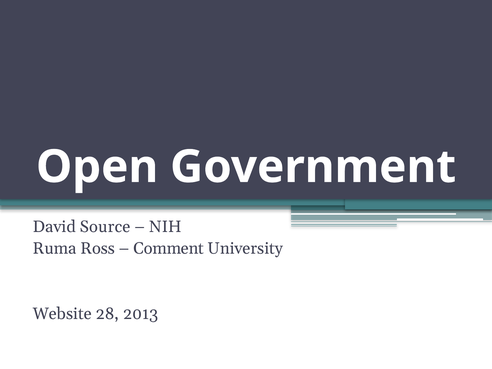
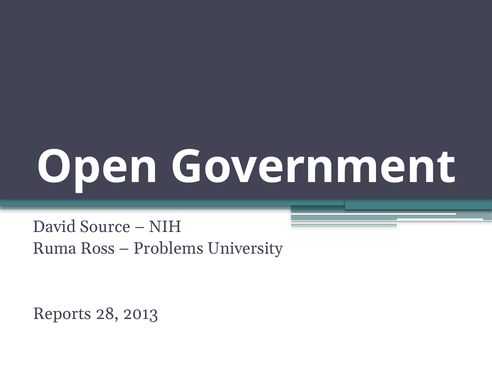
Comment: Comment -> Problems
Website: Website -> Reports
